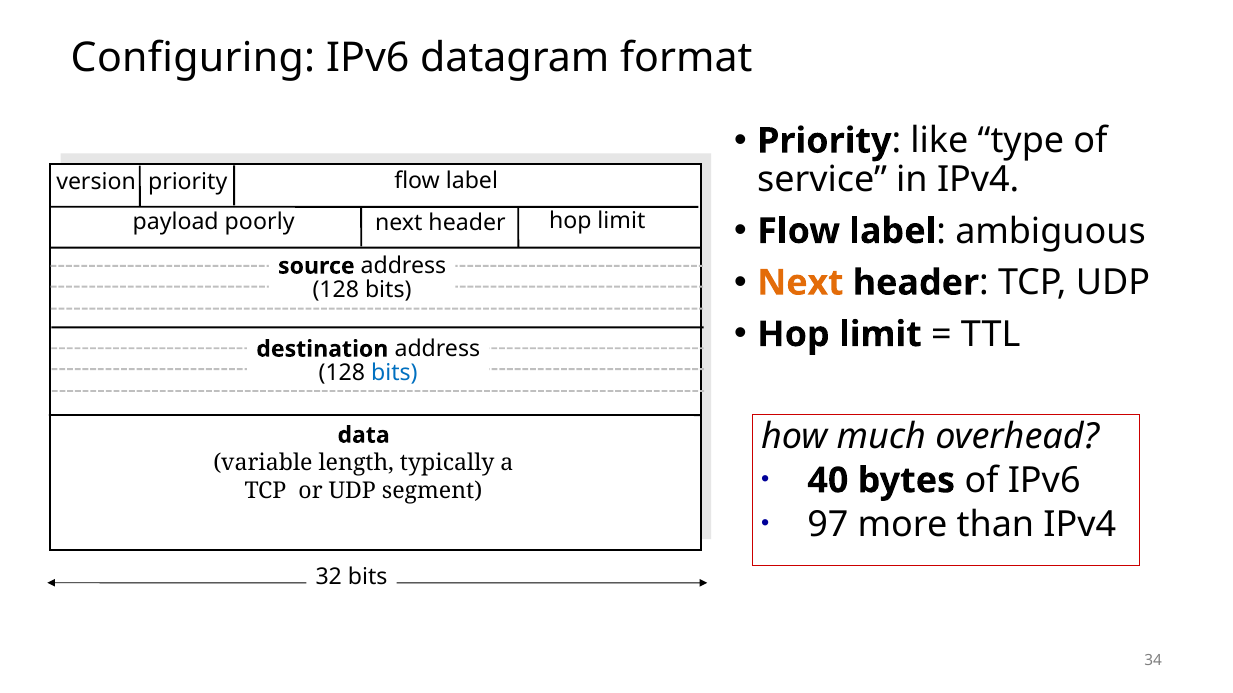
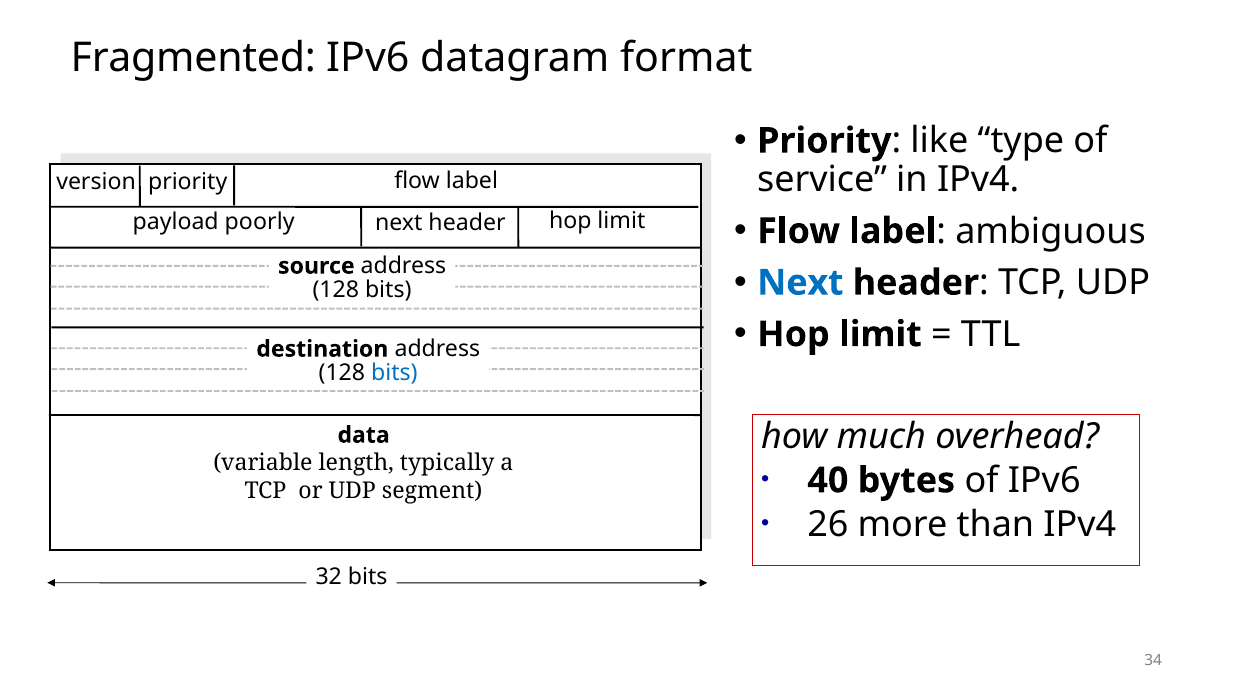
Configuring: Configuring -> Fragmented
Next at (800, 283) colour: orange -> blue
97: 97 -> 26
